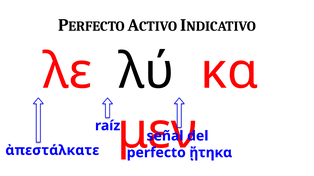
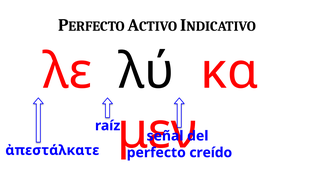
ᾔτηκα: ᾔτηκα -> creído
